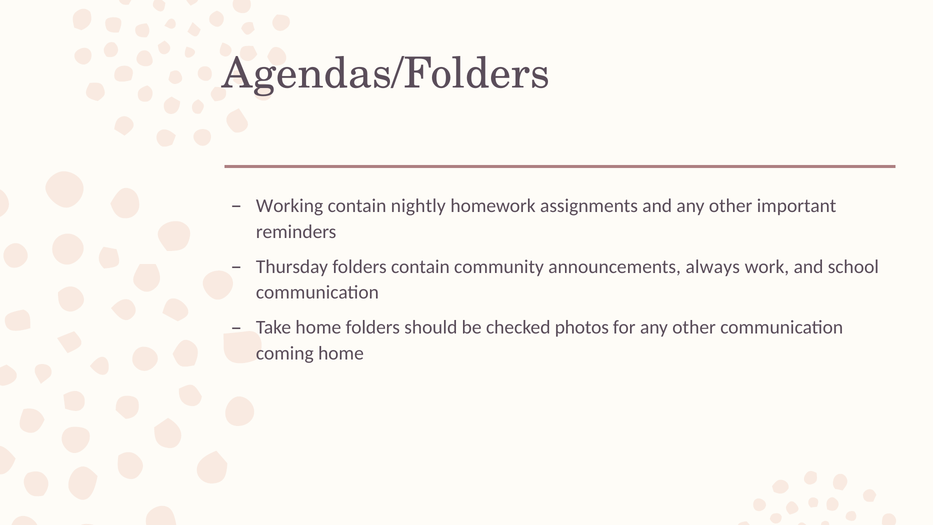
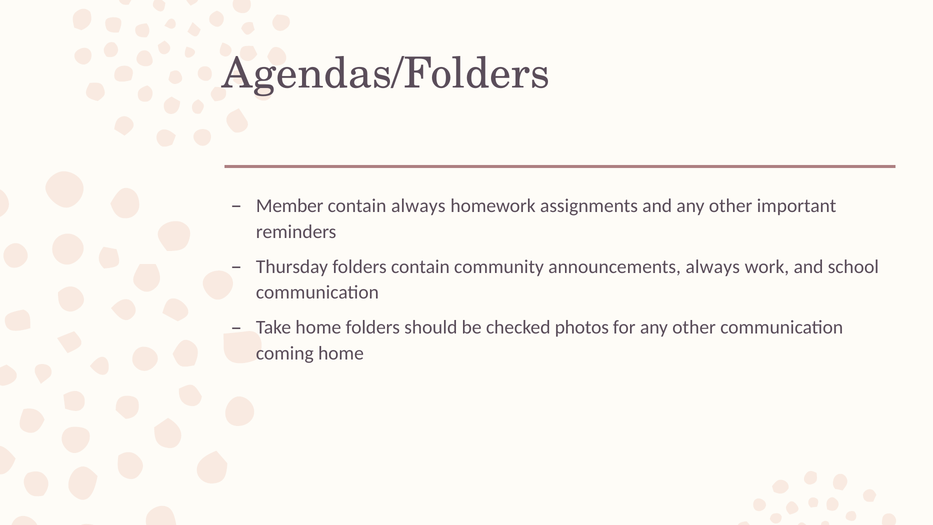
Working: Working -> Member
contain nightly: nightly -> always
